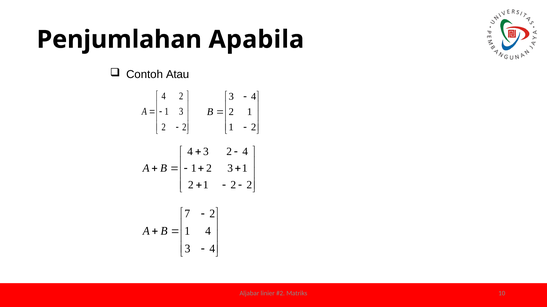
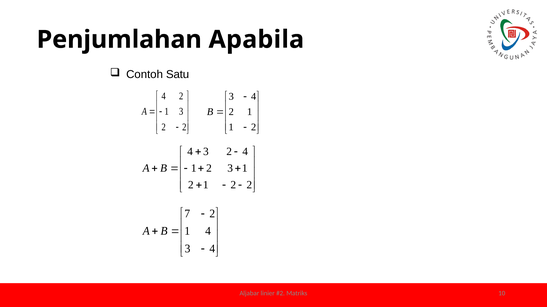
Atau: Atau -> Satu
